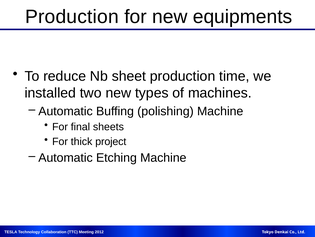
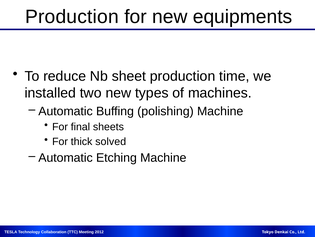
project: project -> solved
